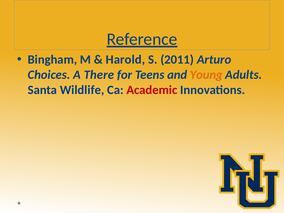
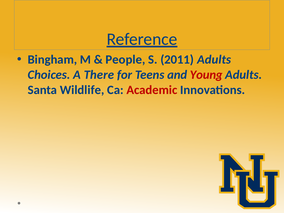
Harold: Harold -> People
2011 Arturo: Arturo -> Adults
Young colour: orange -> red
